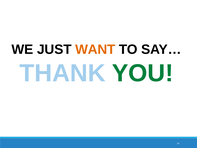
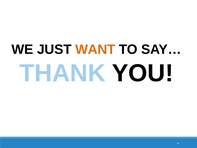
YOU colour: green -> black
